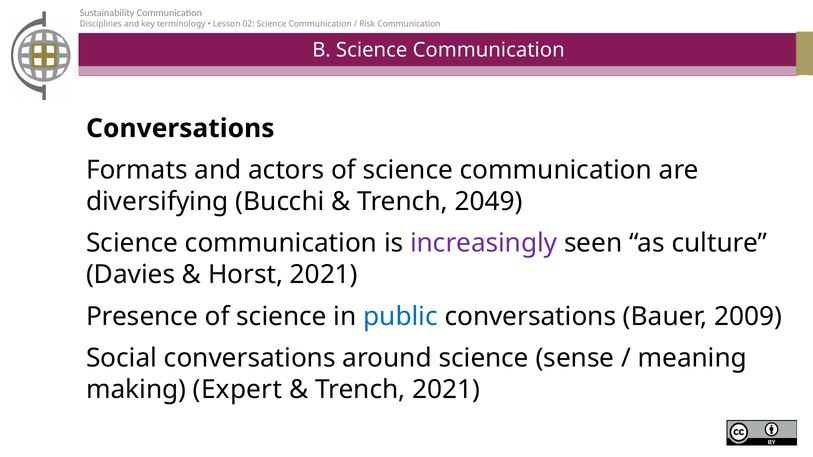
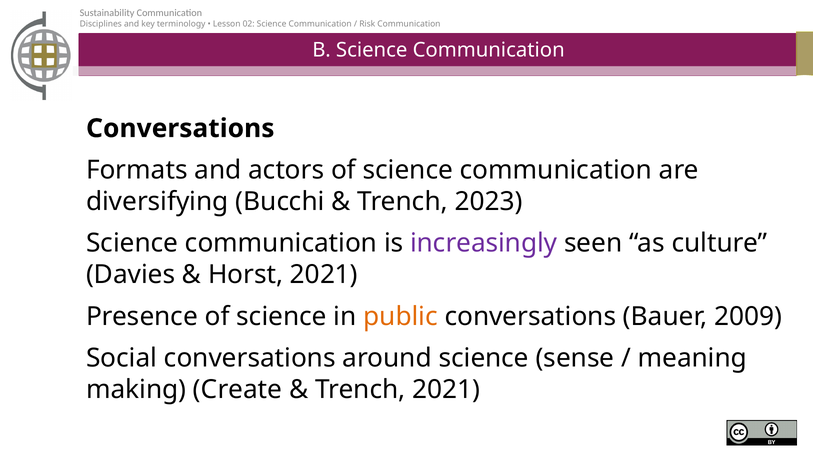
2049: 2049 -> 2023
public colour: blue -> orange
Expert: Expert -> Create
